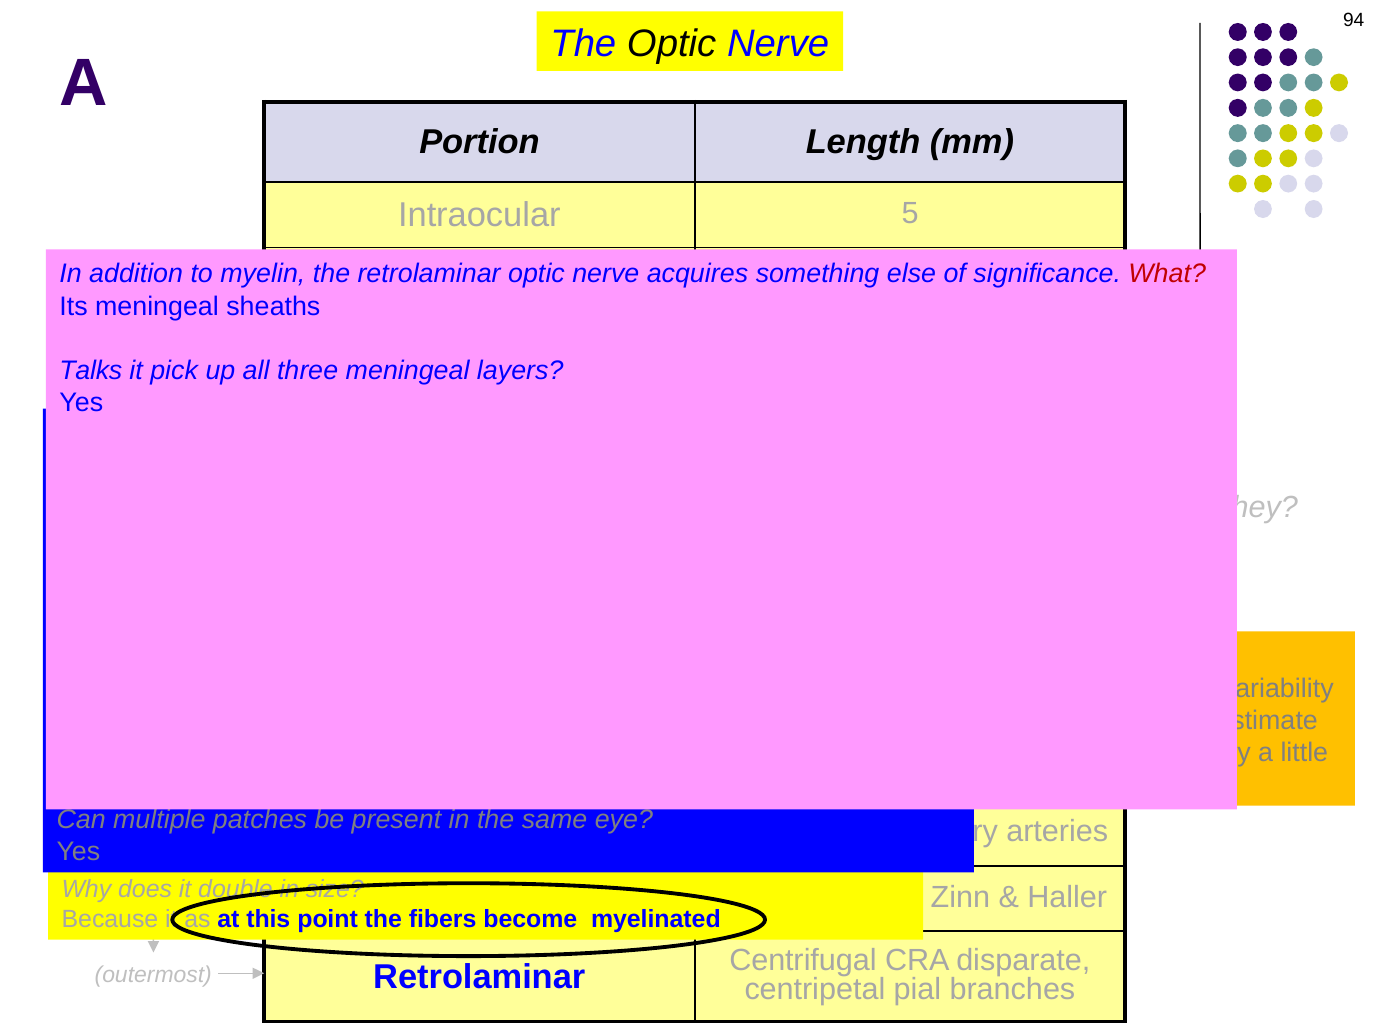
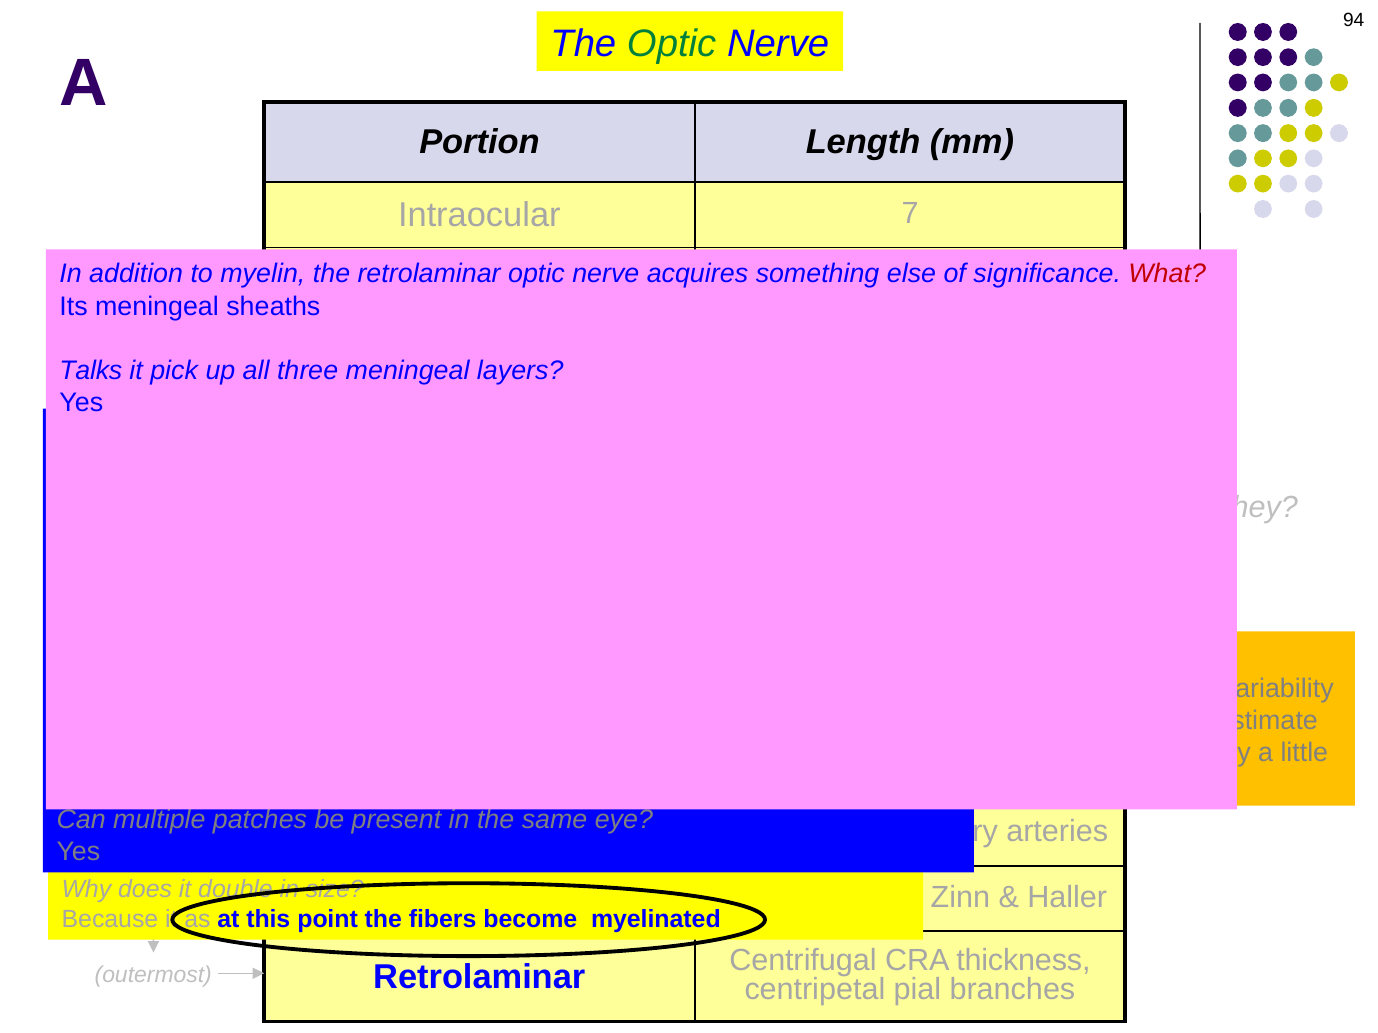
Optic at (672, 44) colour: black -> green
5: 5 -> 7
disparate: disparate -> thickness
